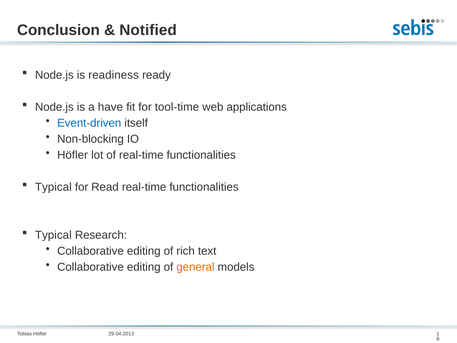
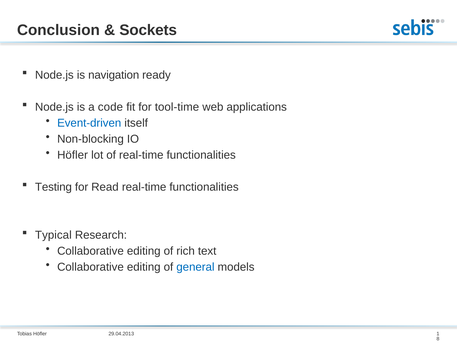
Notified: Notified -> Sockets
readiness: readiness -> navigation
have: have -> code
Typical at (53, 187): Typical -> Testing
general colour: orange -> blue
